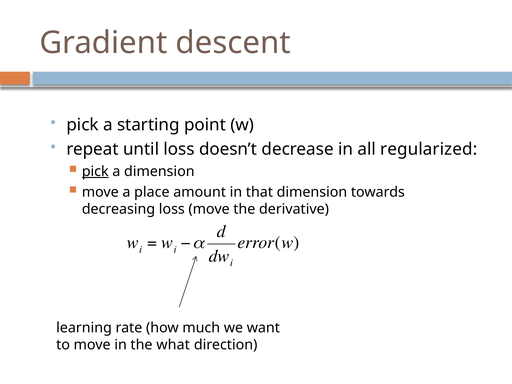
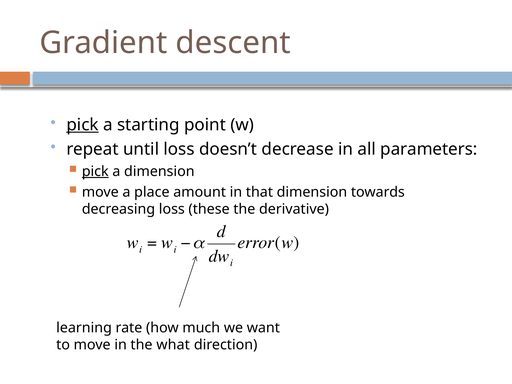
pick at (83, 125) underline: none -> present
regularized: regularized -> parameters
loss move: move -> these
